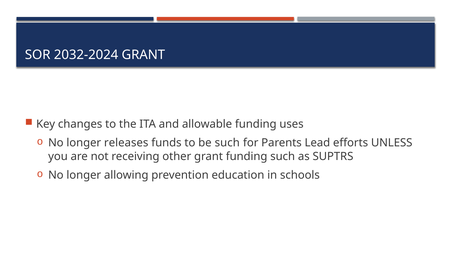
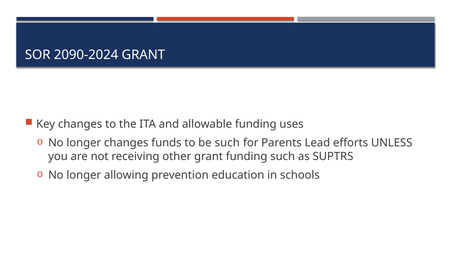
2032-2024: 2032-2024 -> 2090-2024
longer releases: releases -> changes
